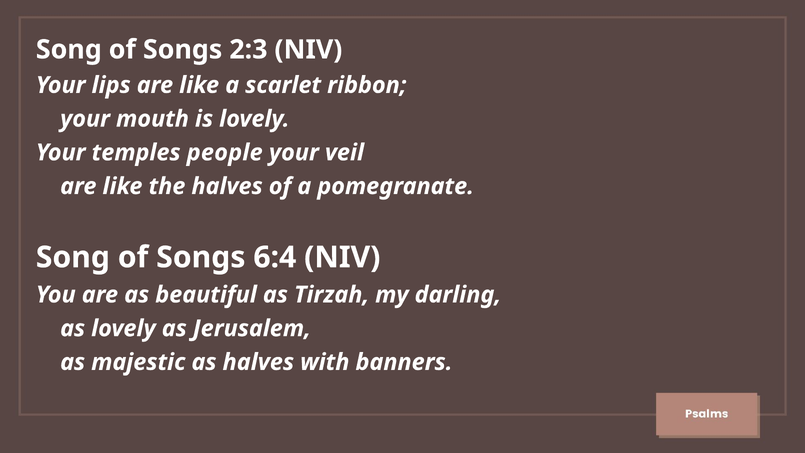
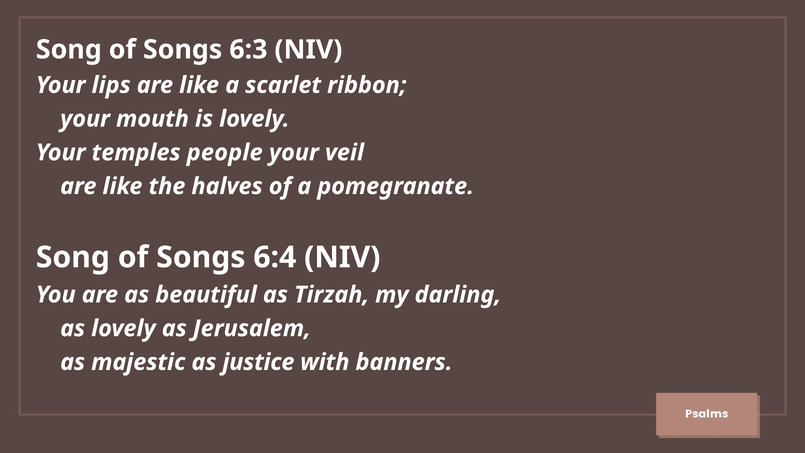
2:3: 2:3 -> 6:3
as halves: halves -> justice
